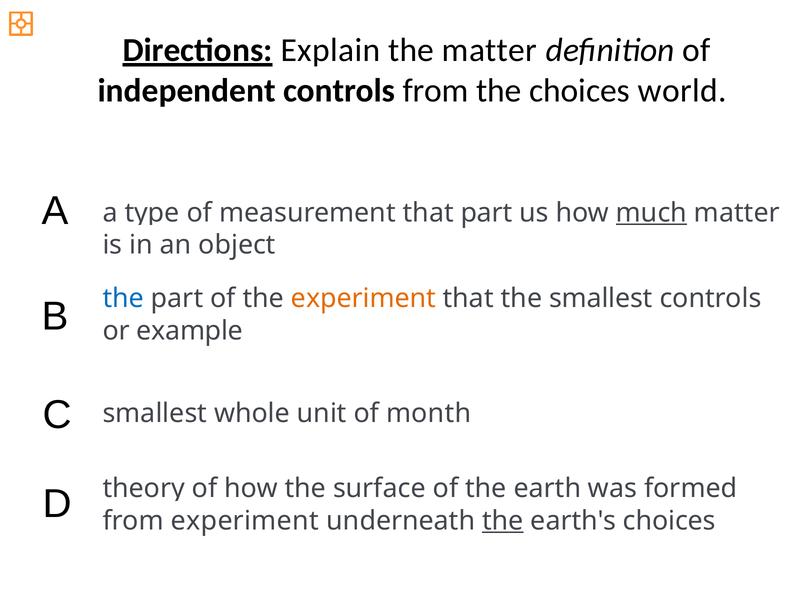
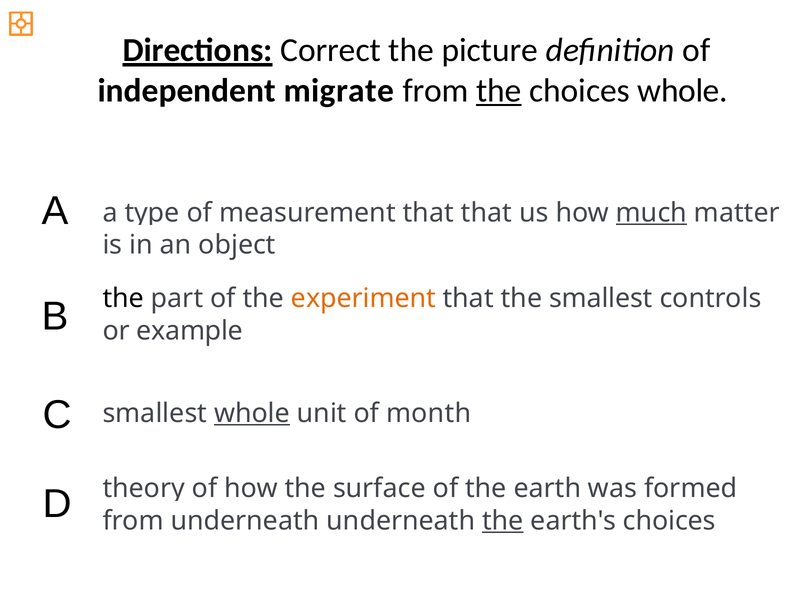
Explain: Explain -> Correct
the matter: matter -> picture
independent controls: controls -> migrate
the at (499, 91) underline: none -> present
choices world: world -> whole
that part: part -> that
the at (123, 298) colour: blue -> black
whole at (252, 413) underline: none -> present
from experiment: experiment -> underneath
